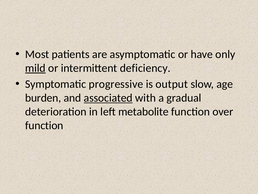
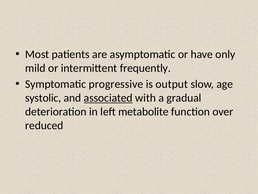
mild underline: present -> none
deficiency: deficiency -> frequently
burden: burden -> systolic
function at (44, 125): function -> reduced
